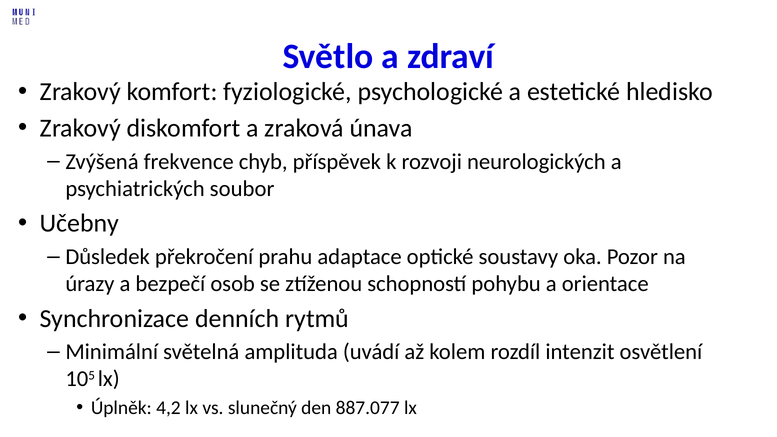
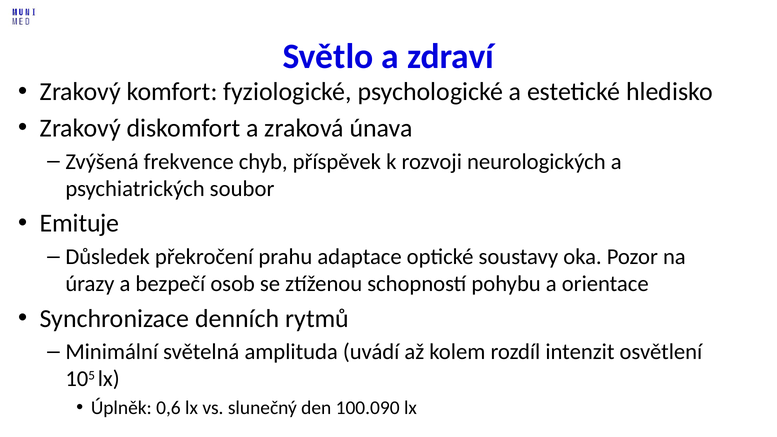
Učebny: Učebny -> Emituje
4,2: 4,2 -> 0,6
887.077: 887.077 -> 100.090
